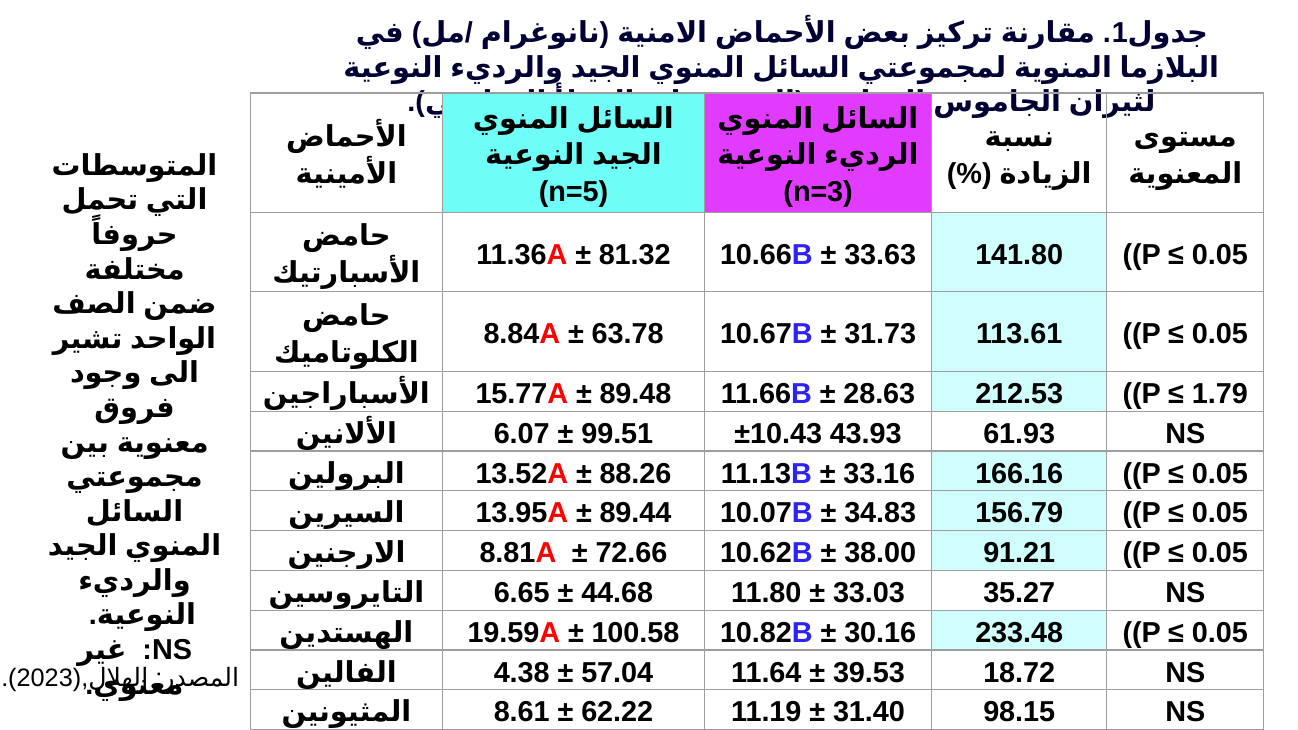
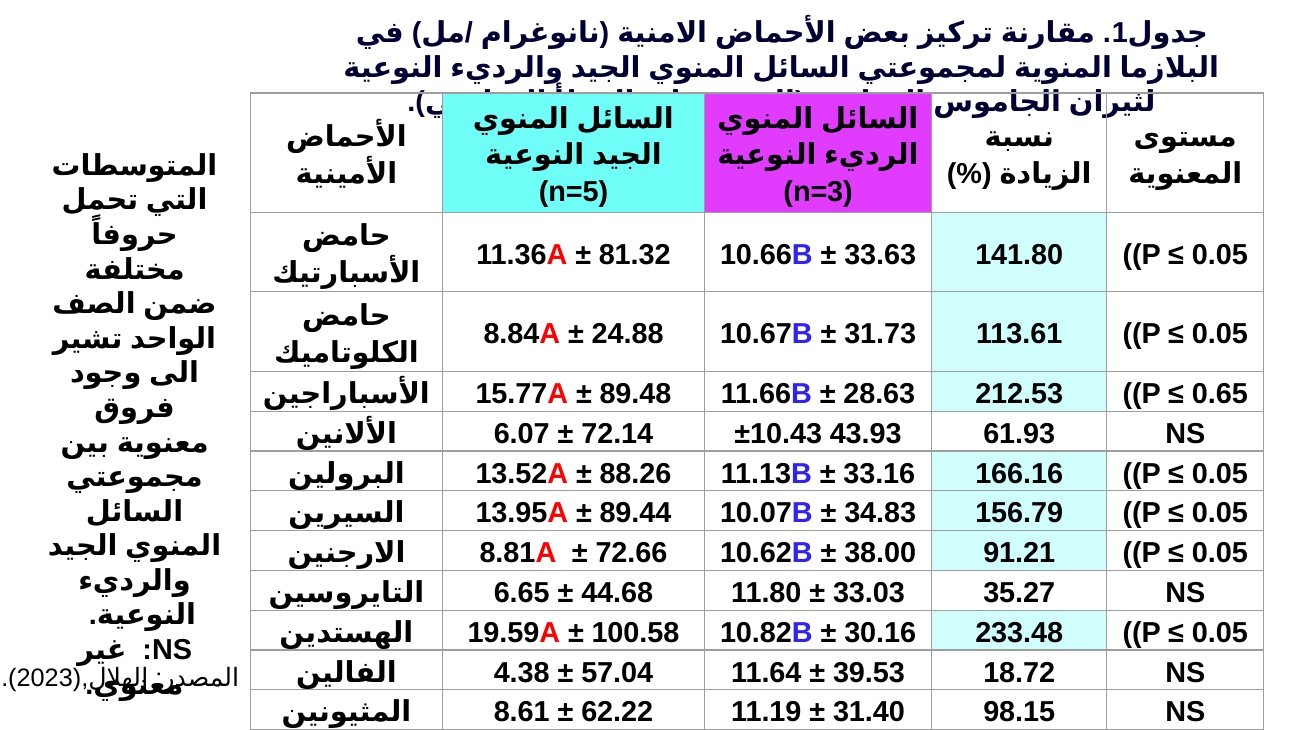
63.78: 63.78 -> 24.88
1.79: 1.79 -> 0.65
99.51: 99.51 -> 72.14
